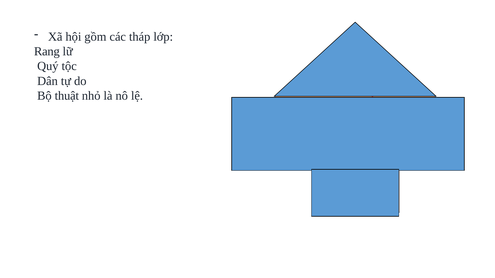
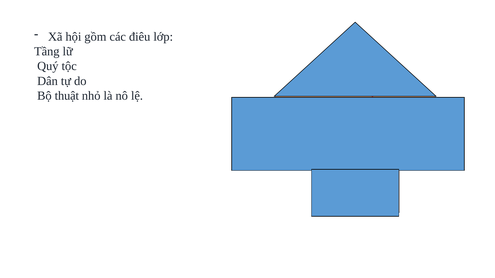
tháp: tháp -> điêu
Rang: Rang -> Tầng
